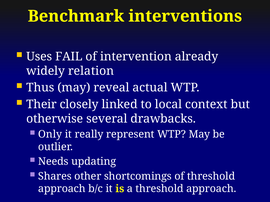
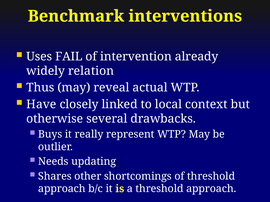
Their: Their -> Have
Only: Only -> Buys
